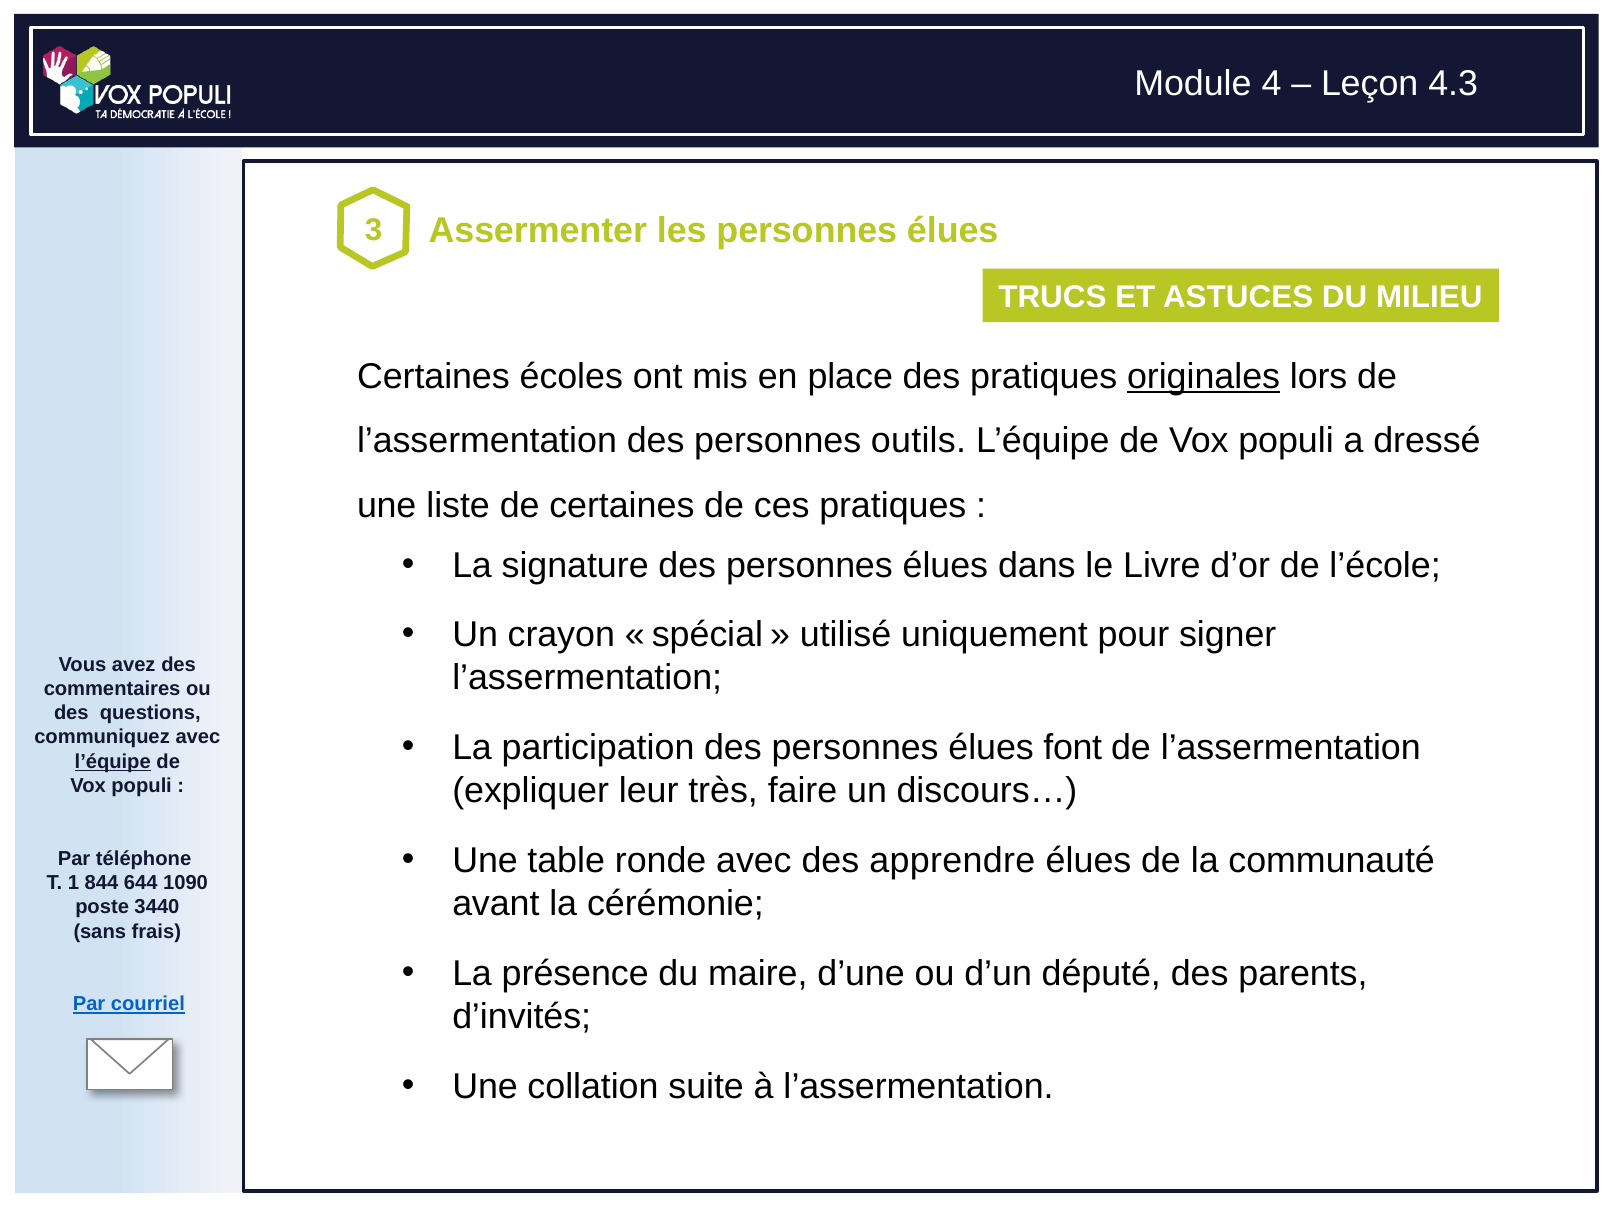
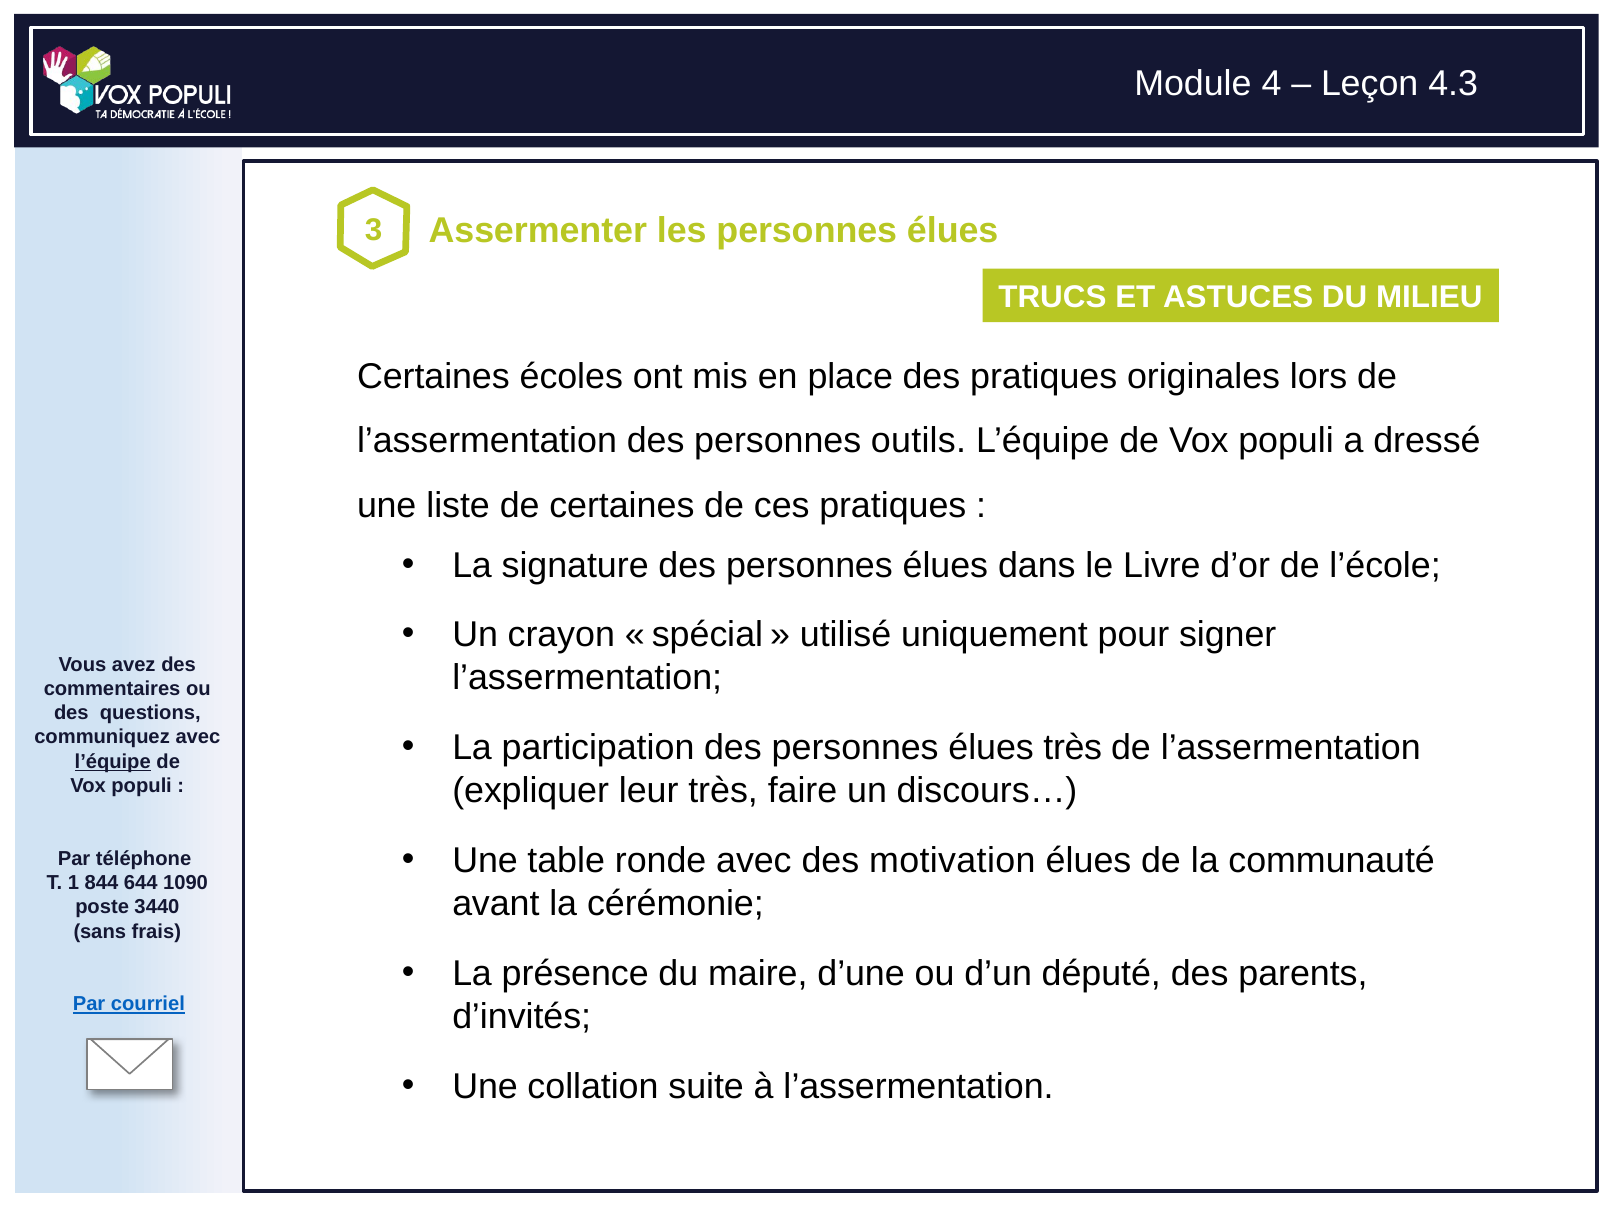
originales underline: present -> none
élues font: font -> très
apprendre: apprendre -> motivation
